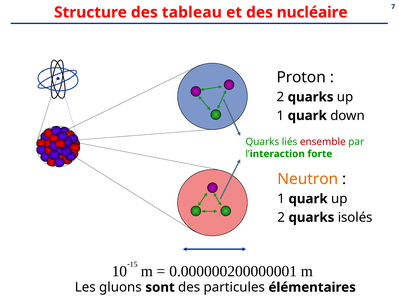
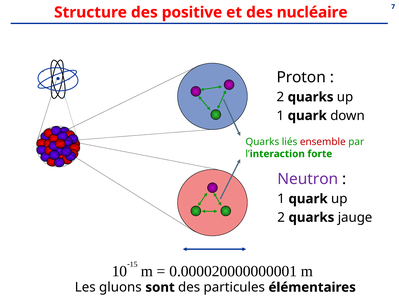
tableau: tableau -> positive
Neutron colour: orange -> purple
isolés: isolés -> jauge
0.000000200000001: 0.000000200000001 -> 0.000020000000001
